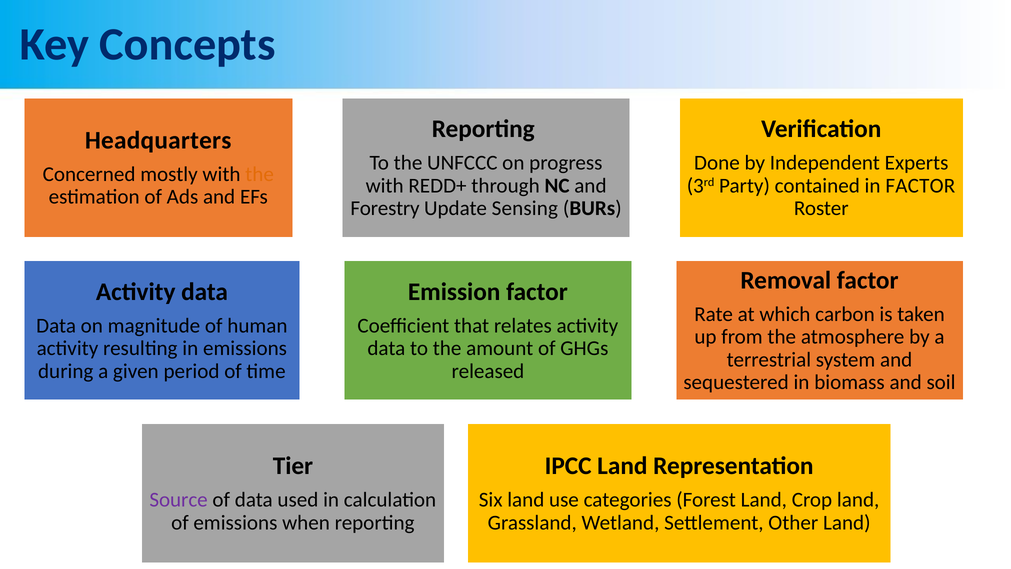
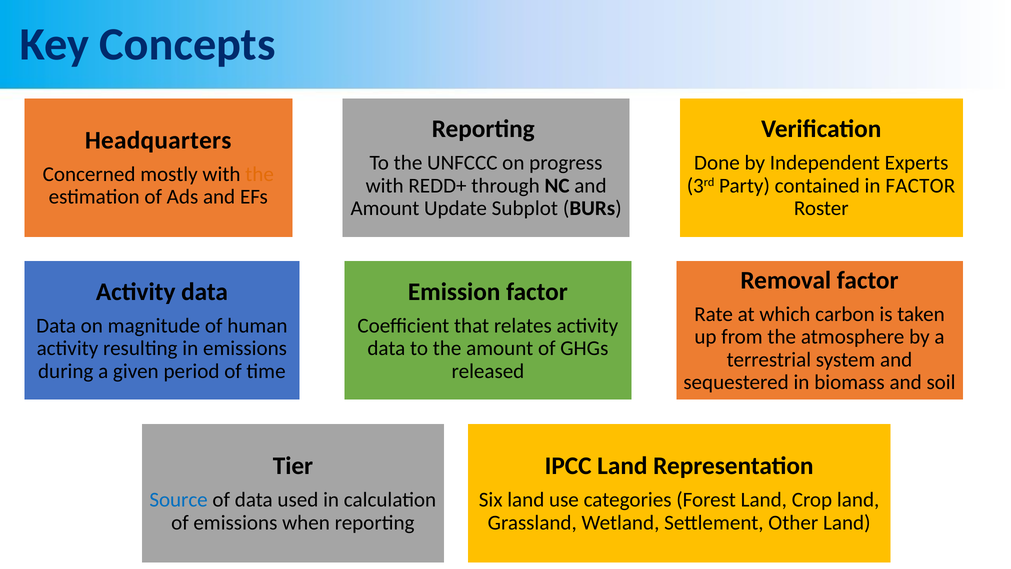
Forestry at (385, 208): Forestry -> Amount
Sensing: Sensing -> Subplot
Source colour: purple -> blue
